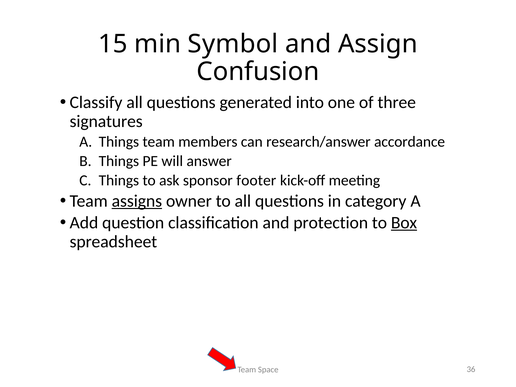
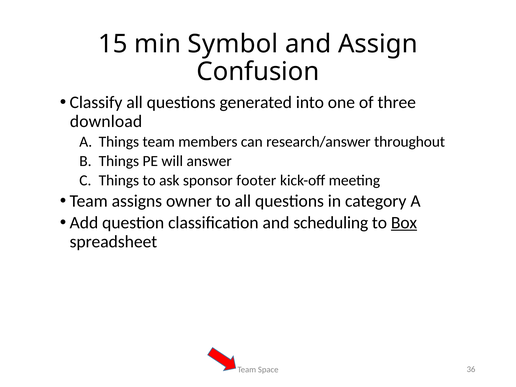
signatures: signatures -> download
accordance: accordance -> throughout
assigns underline: present -> none
protection: protection -> scheduling
